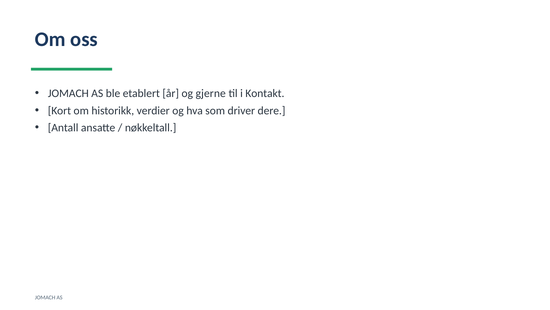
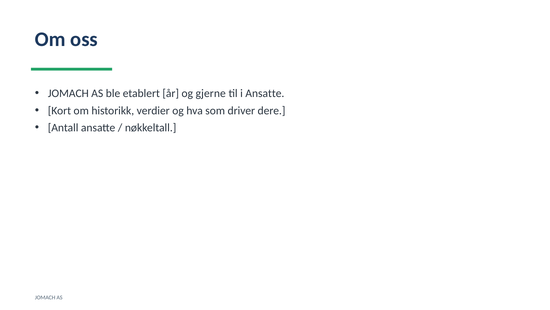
i Kontakt: Kontakt -> Ansatte
